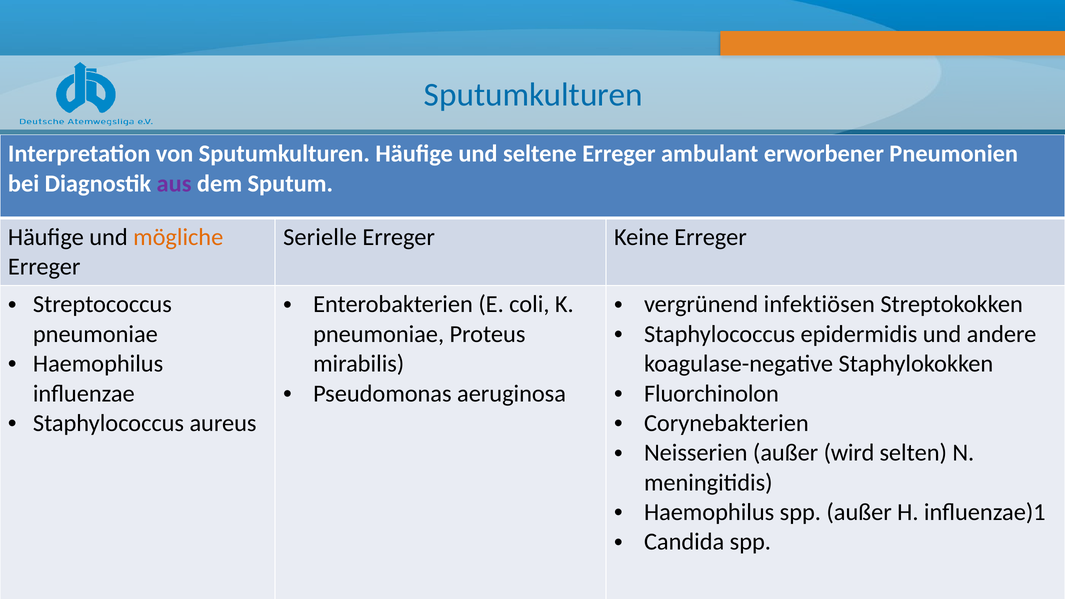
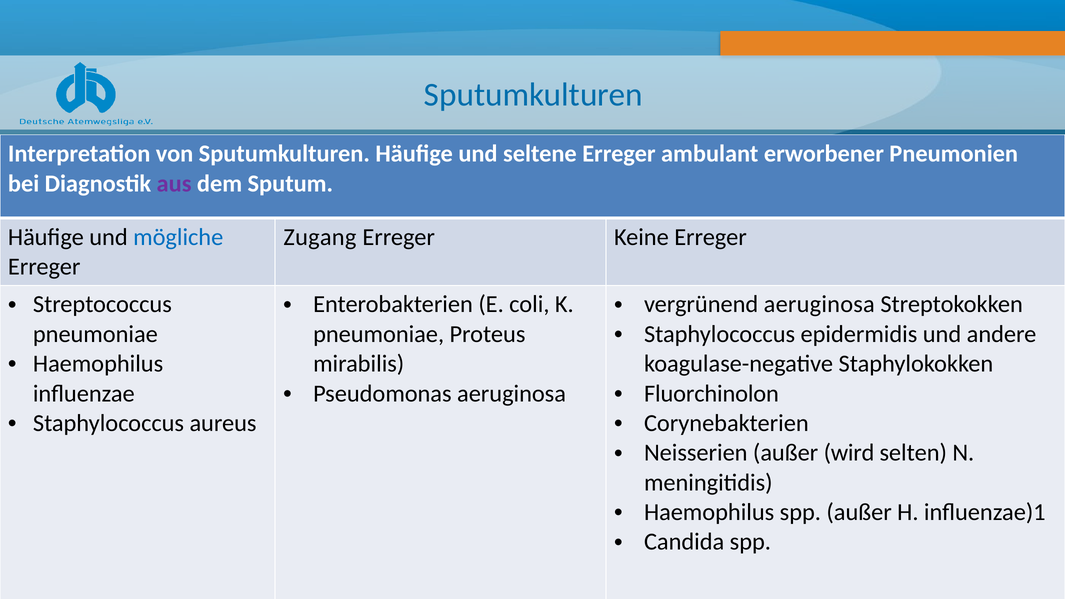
mögliche colour: orange -> blue
Serielle: Serielle -> Zugang
vergrünend infektiösen: infektiösen -> aeruginosa
